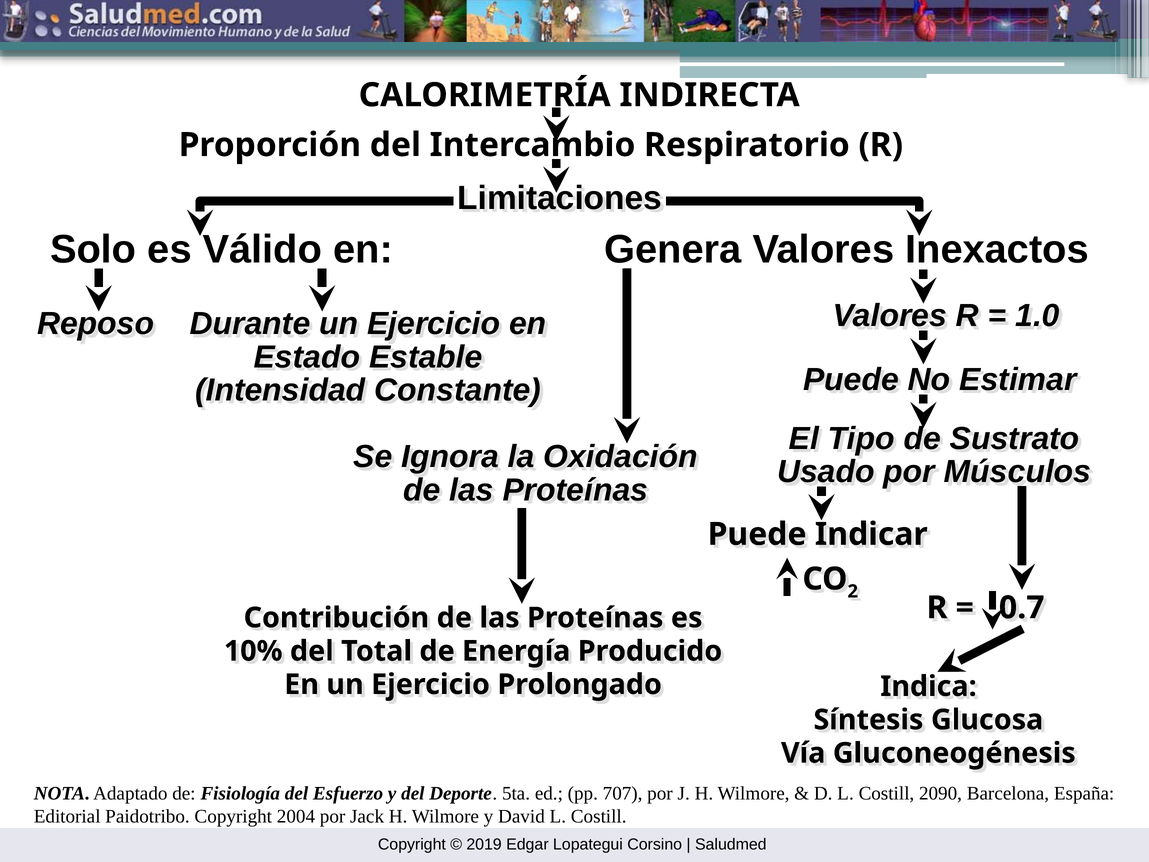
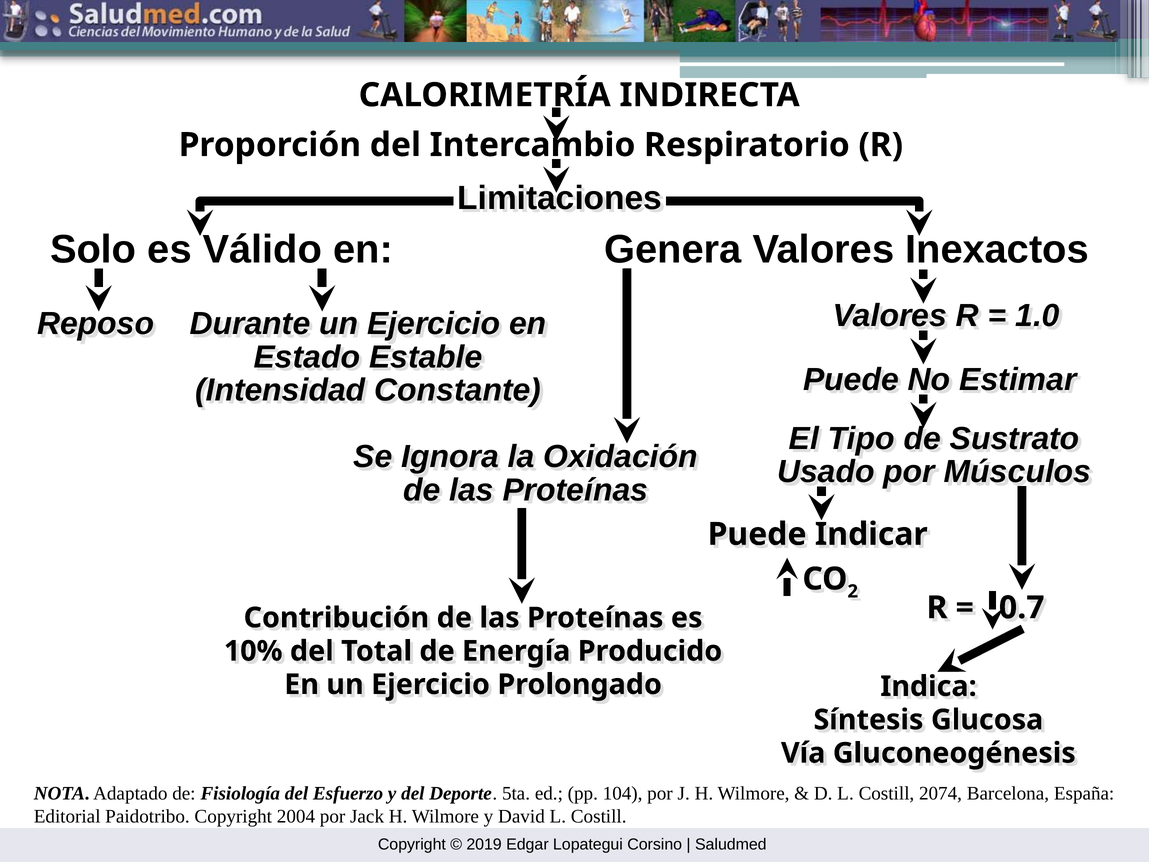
707: 707 -> 104
2090: 2090 -> 2074
